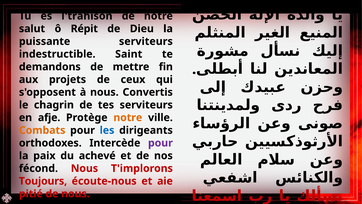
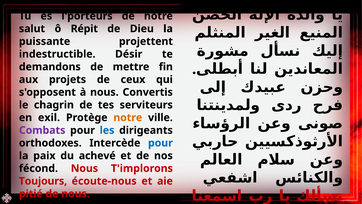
l'trahison: l'trahison -> l'porteurs
puissante serviteurs: serviteurs -> projettent
Saint: Saint -> Désir
afje: afje -> exil
Combats colour: orange -> purple
pour at (160, 143) colour: purple -> blue
